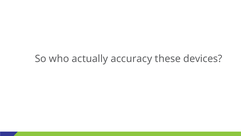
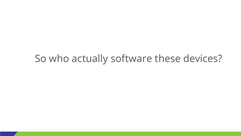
accuracy: accuracy -> software
